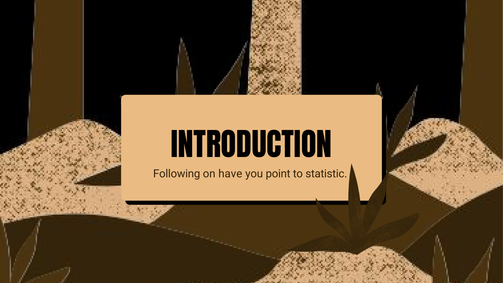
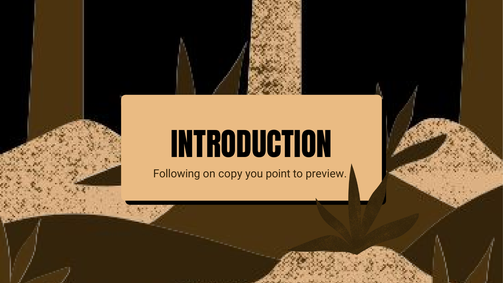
have: have -> copy
statistic: statistic -> preview
